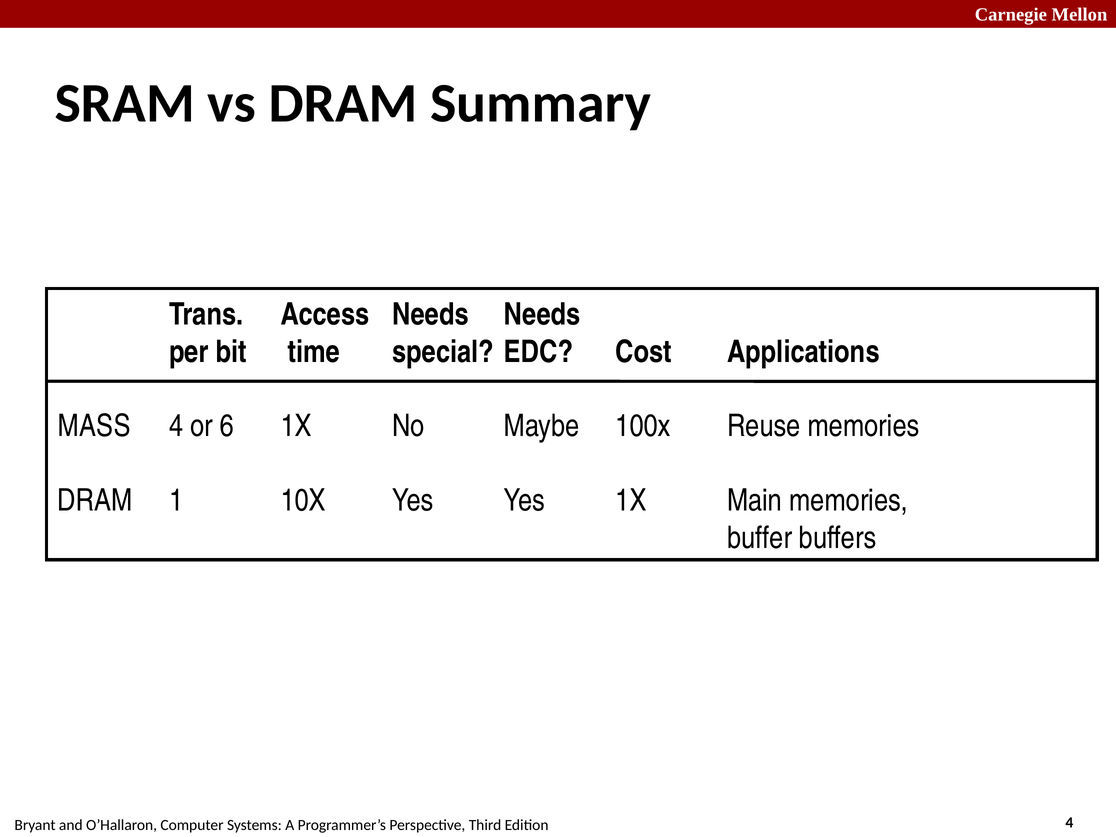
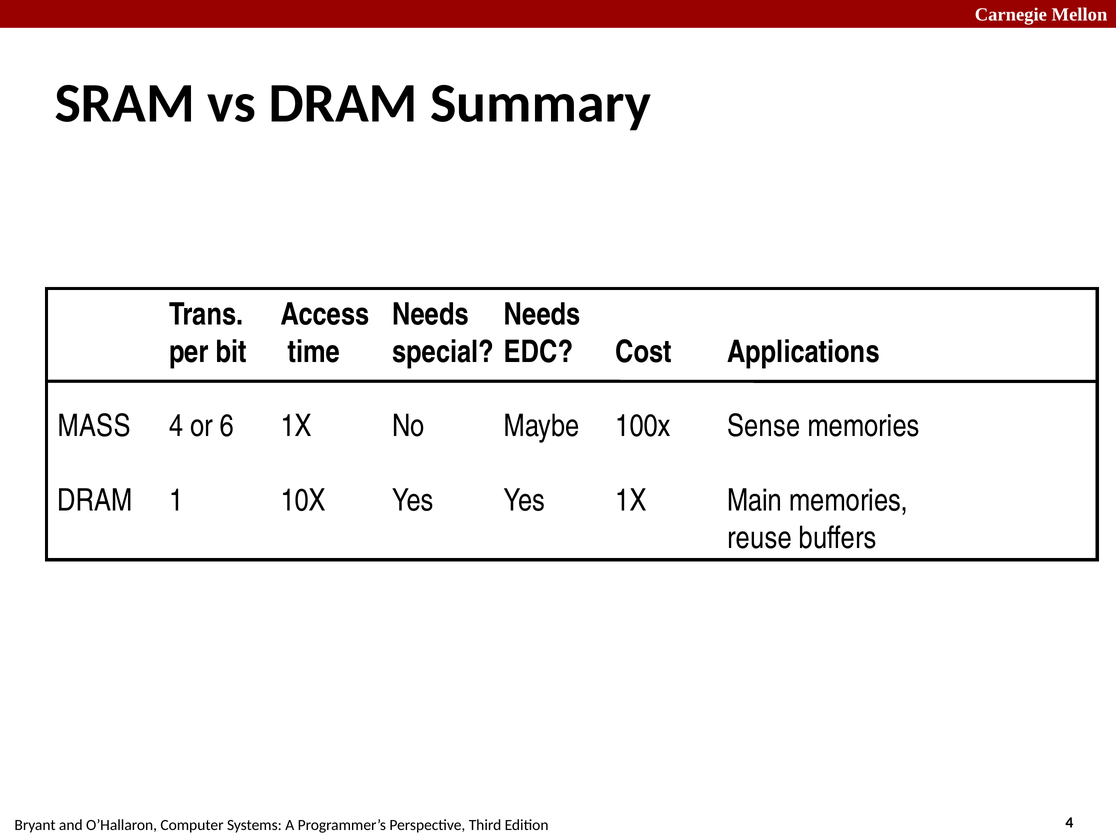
Reuse: Reuse -> Sense
buffer: buffer -> reuse
